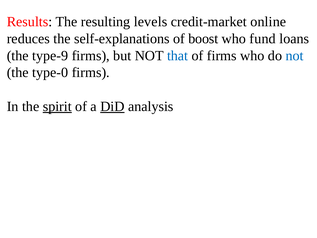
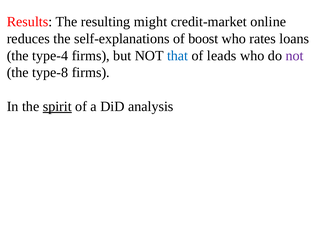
levels: levels -> might
fund: fund -> rates
type-9: type-9 -> type-4
of firms: firms -> leads
not at (295, 56) colour: blue -> purple
type-0: type-0 -> type-8
DiD underline: present -> none
